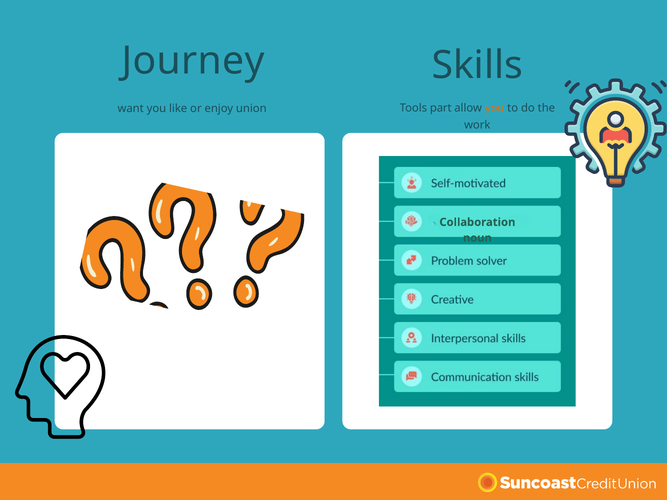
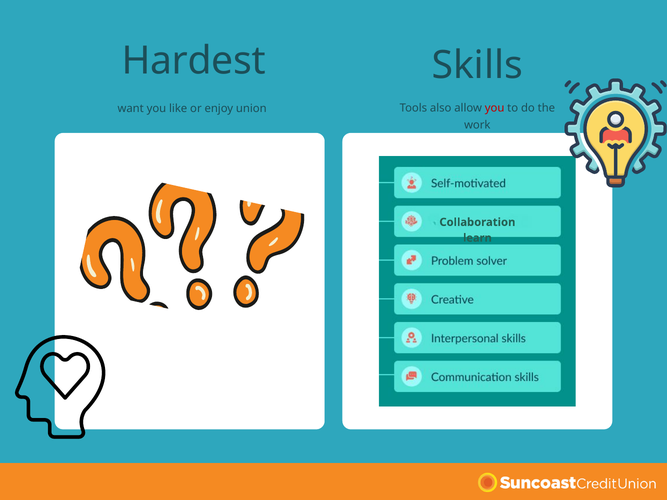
Journey: Journey -> Hardest
part: part -> also
you at (495, 108) colour: orange -> red
noun: noun -> learn
